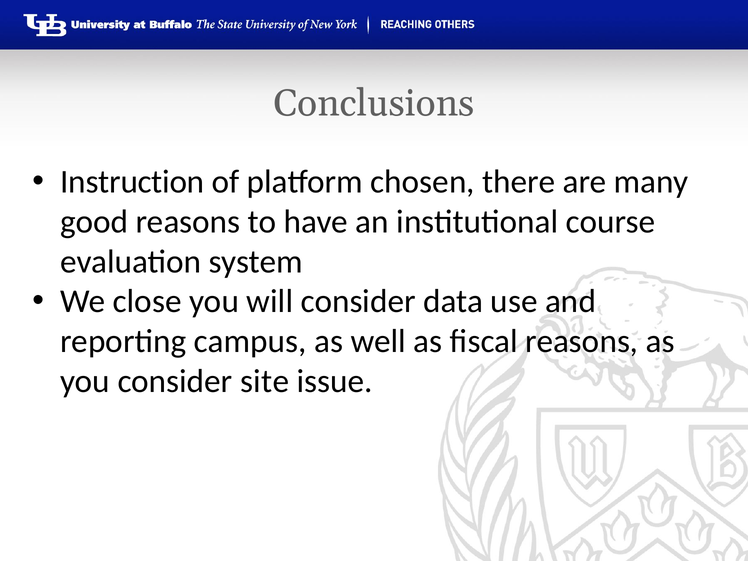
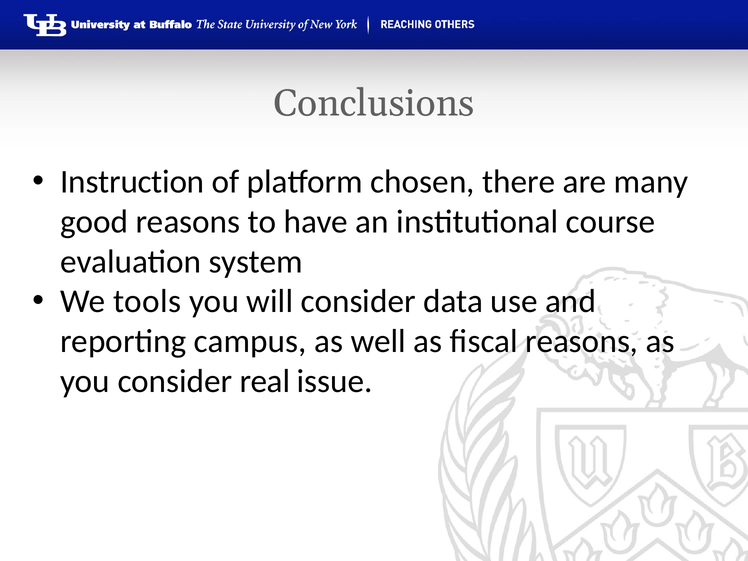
close: close -> tools
site: site -> real
